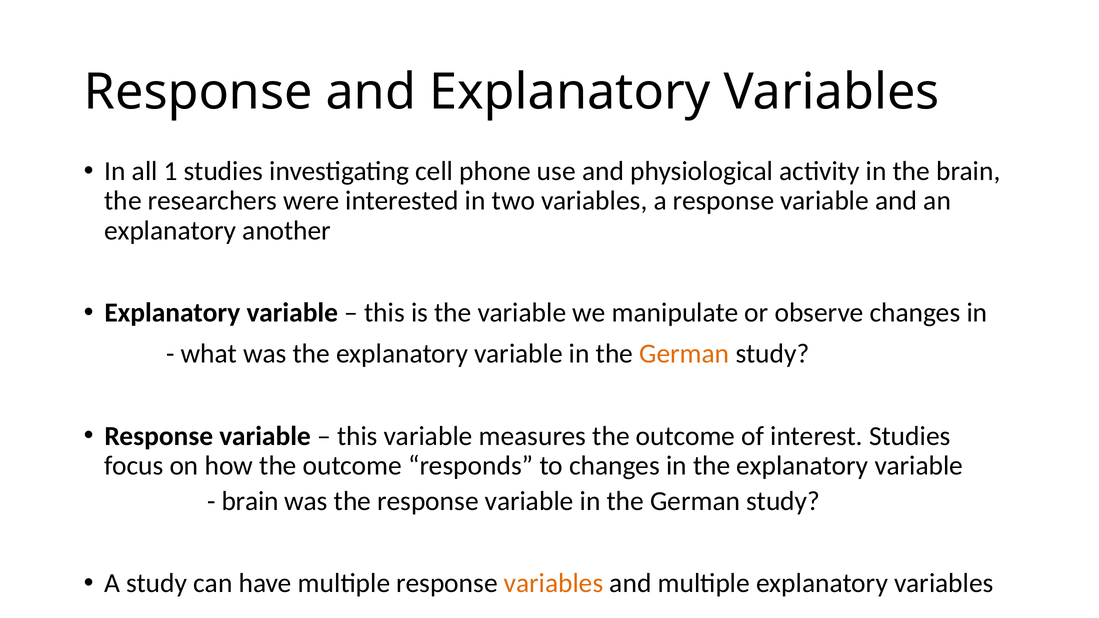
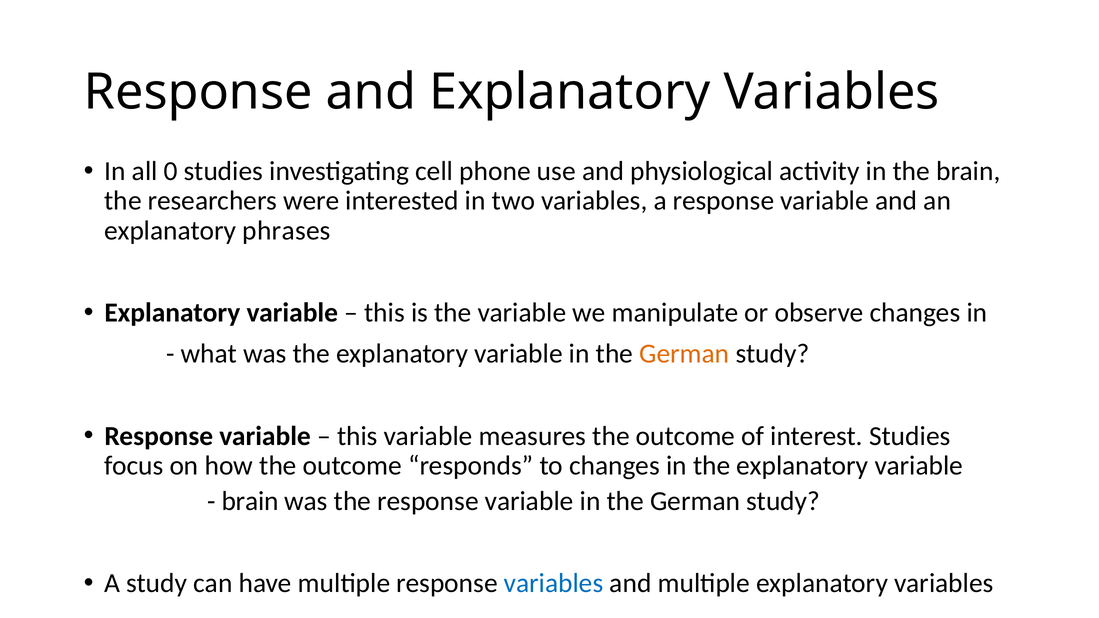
1: 1 -> 0
another: another -> phrases
variables at (554, 583) colour: orange -> blue
